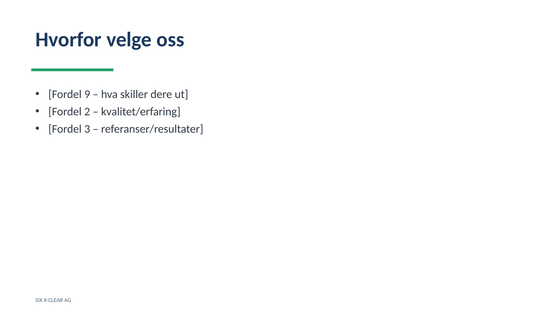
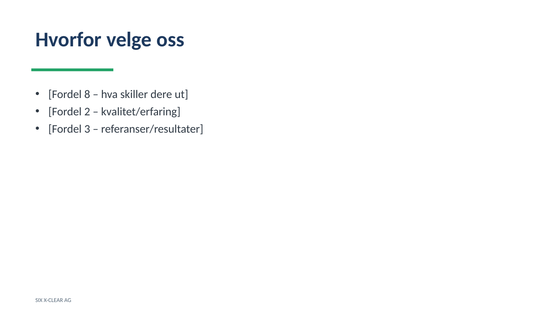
9: 9 -> 8
